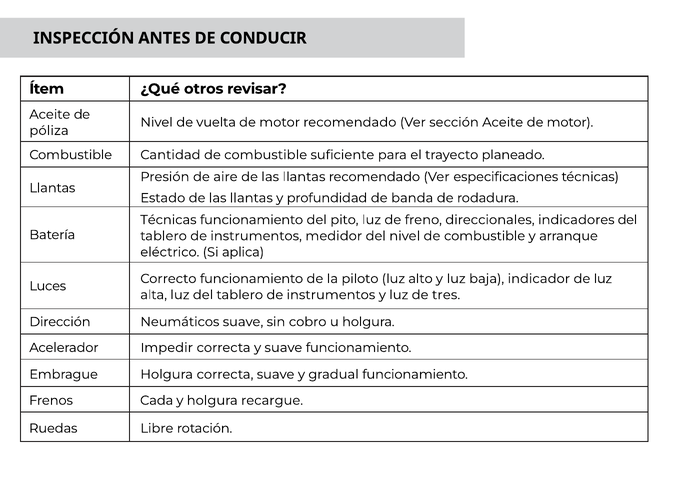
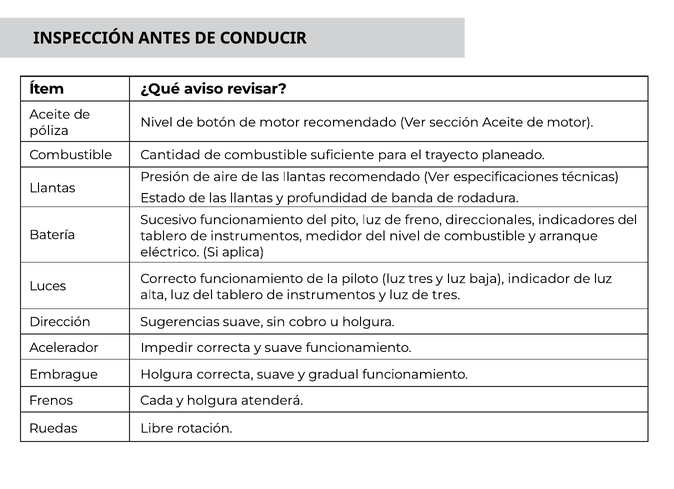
otros: otros -> aviso
vuelta: vuelta -> botón
Técnicas at (168, 220): Técnicas -> Sucesivo
luz alto: alto -> tres
Neumáticos: Neumáticos -> Sugerencias
recargue: recargue -> atenderá
